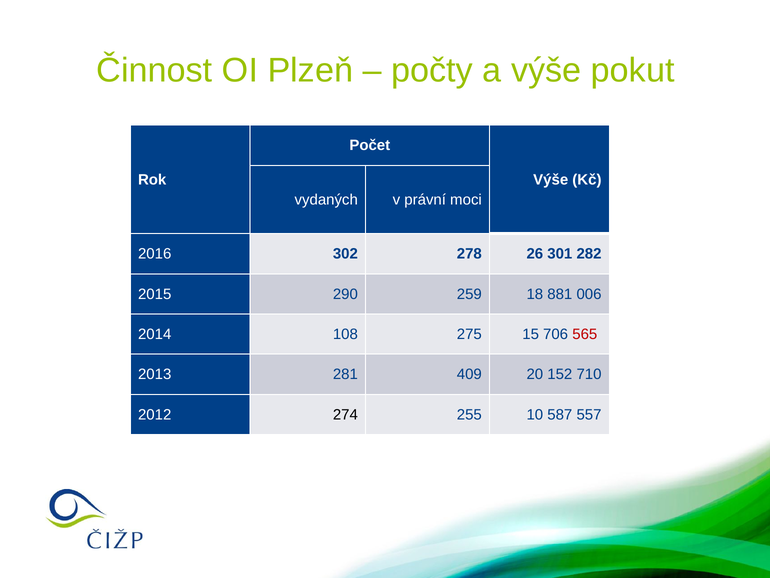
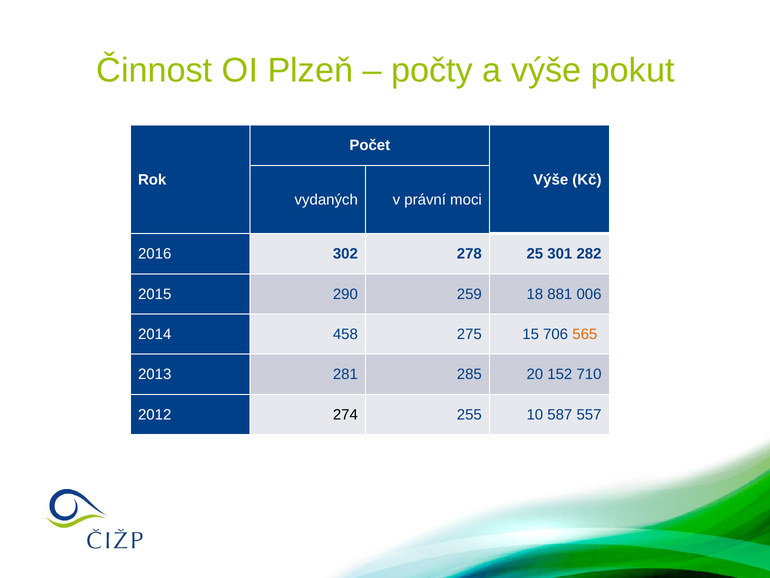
26: 26 -> 25
108: 108 -> 458
565 colour: red -> orange
409: 409 -> 285
